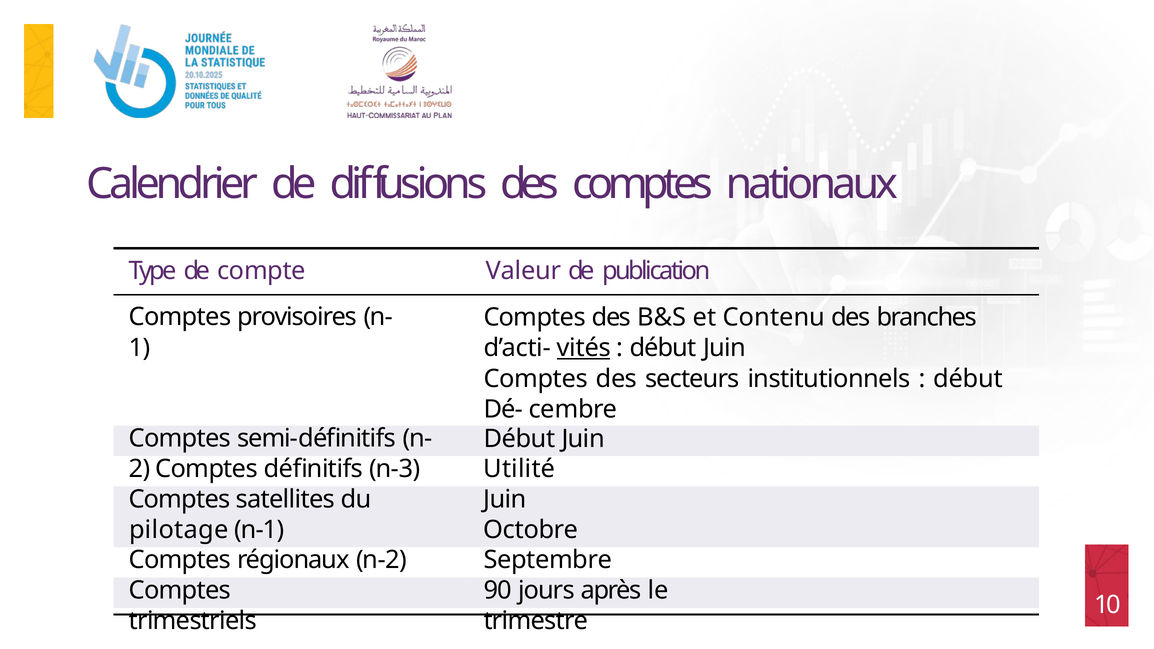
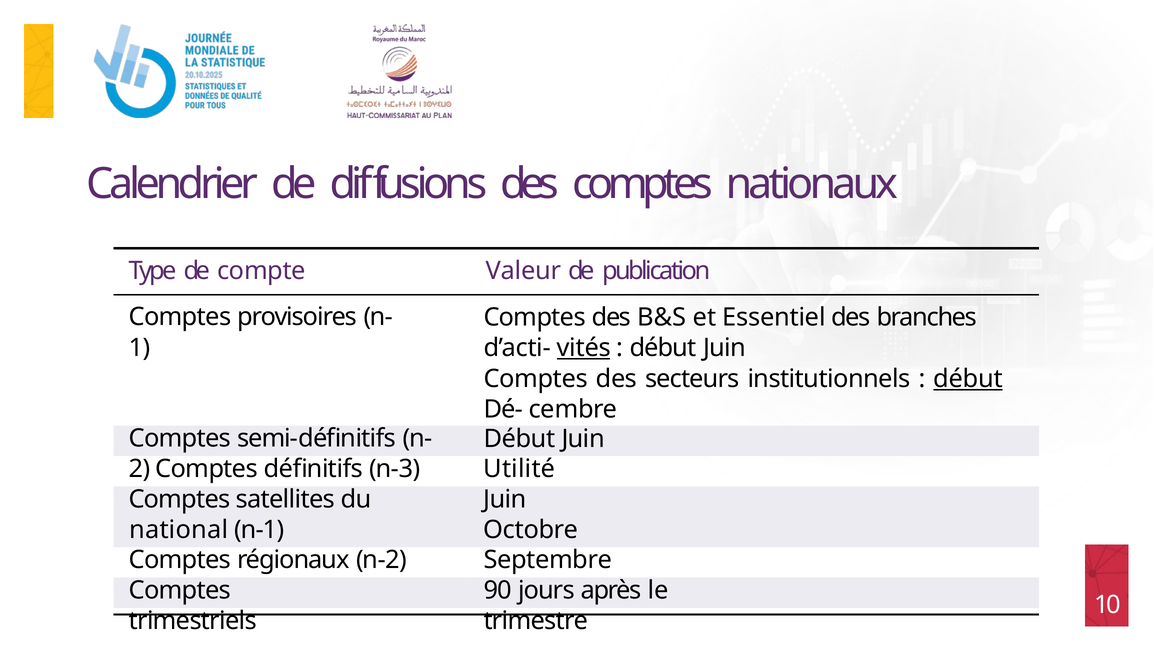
Contenu: Contenu -> Essentiel
début at (968, 379) underline: none -> present
pilotage: pilotage -> national
